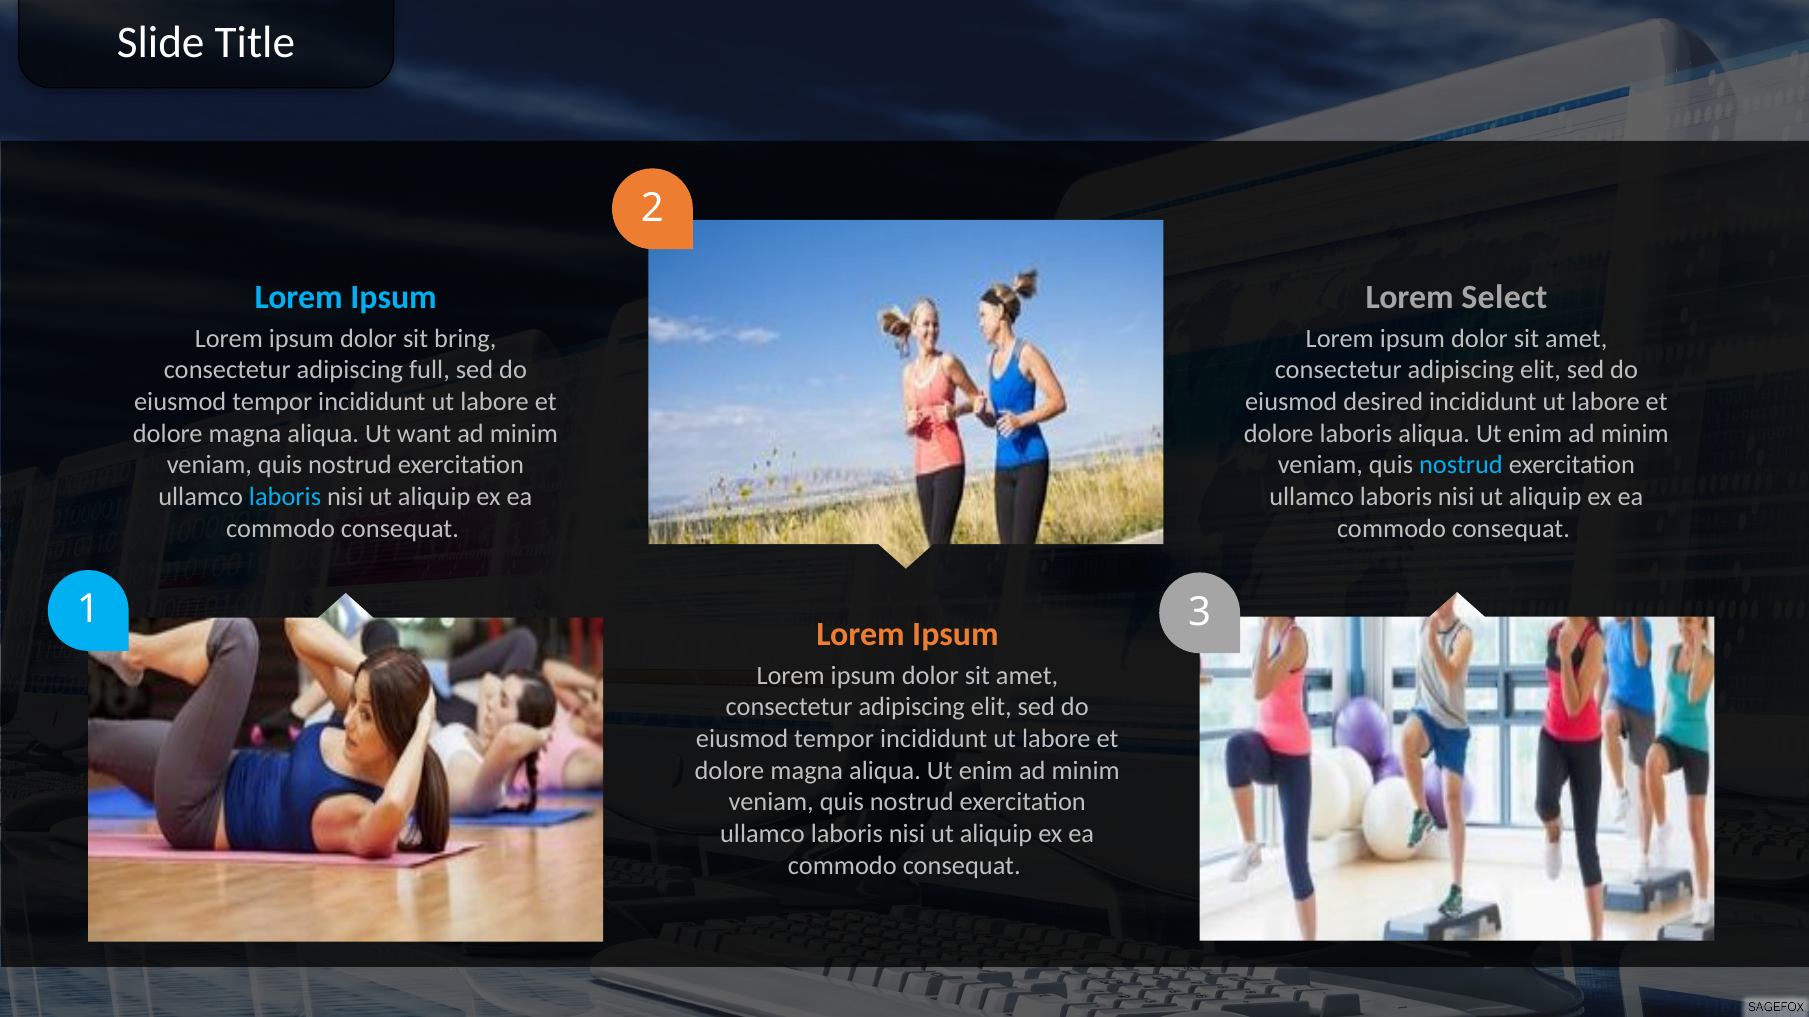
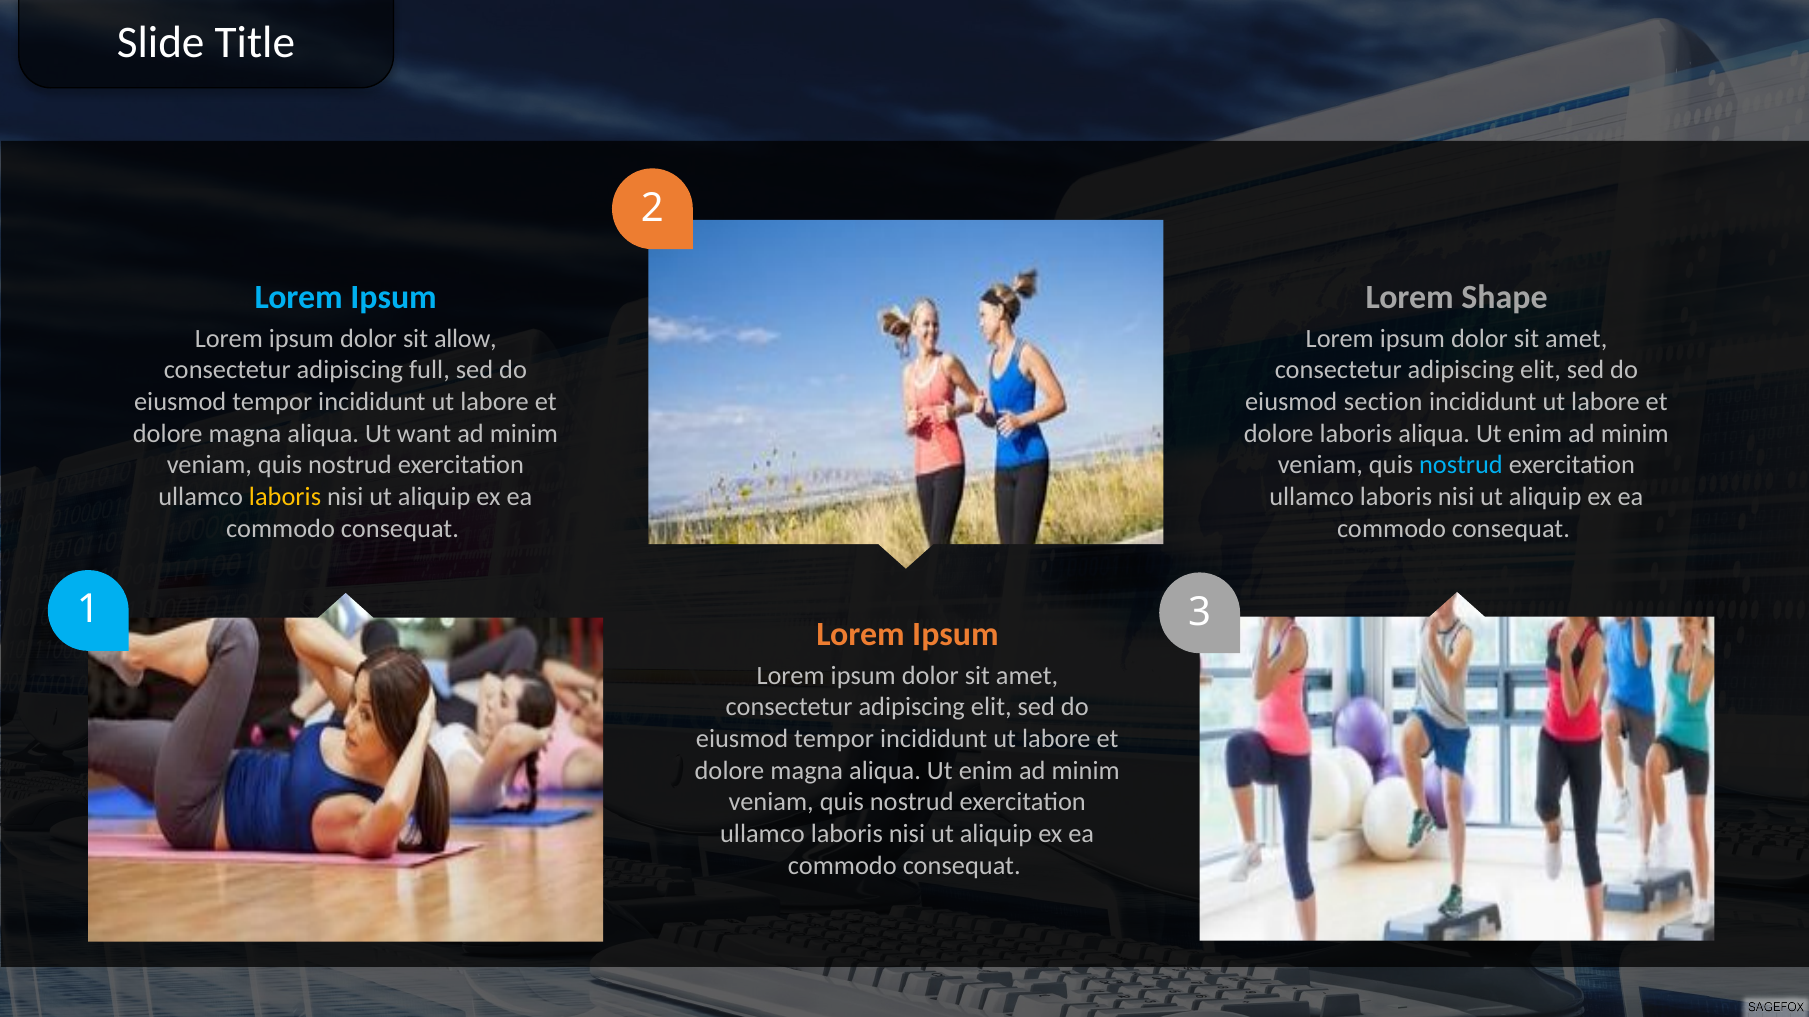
Select: Select -> Shape
bring: bring -> allow
desired: desired -> section
laboris at (285, 497) colour: light blue -> yellow
